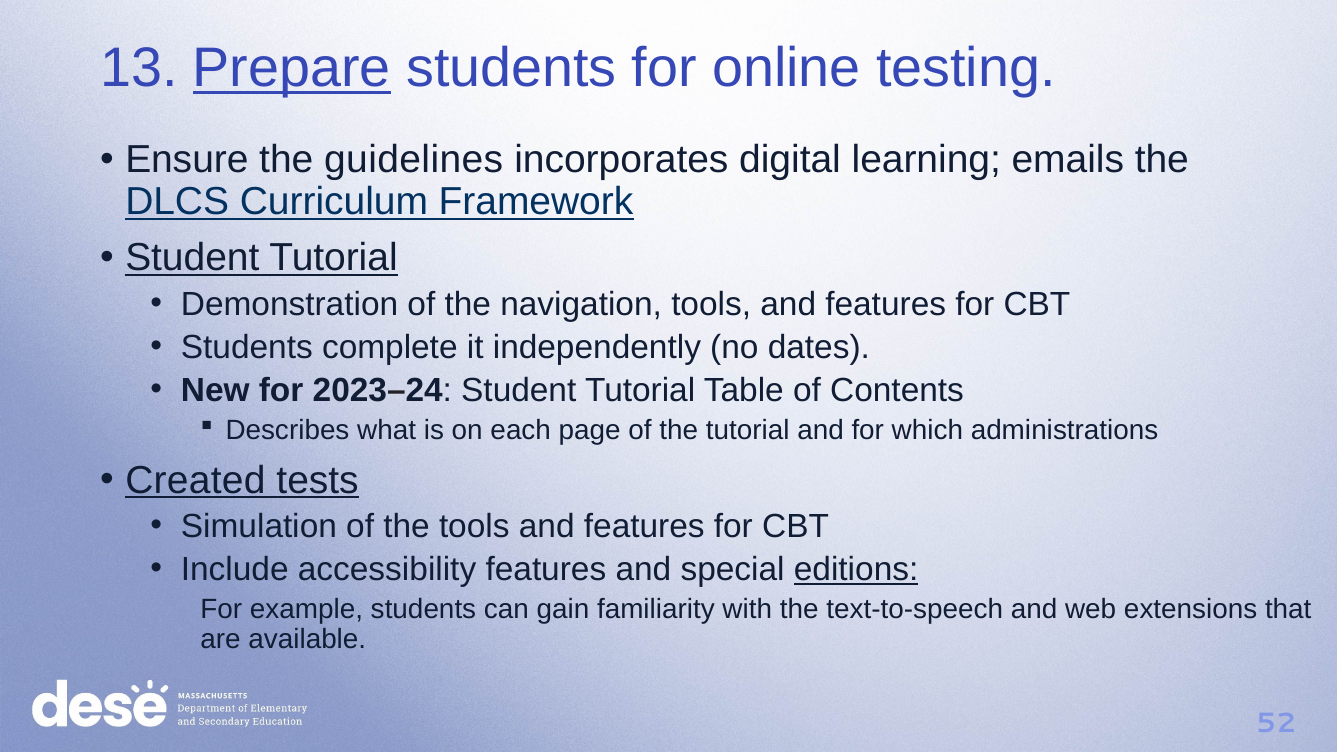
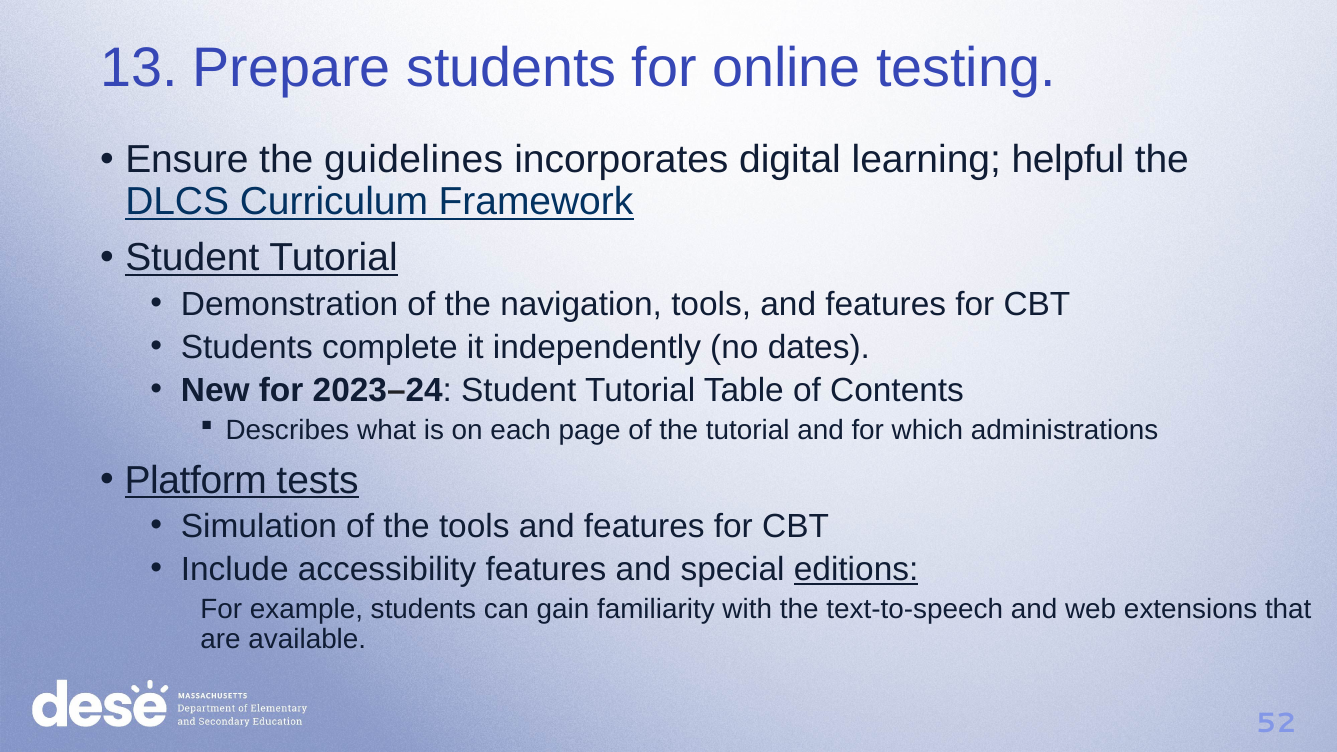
Prepare underline: present -> none
emails: emails -> helpful
Created: Created -> Platform
